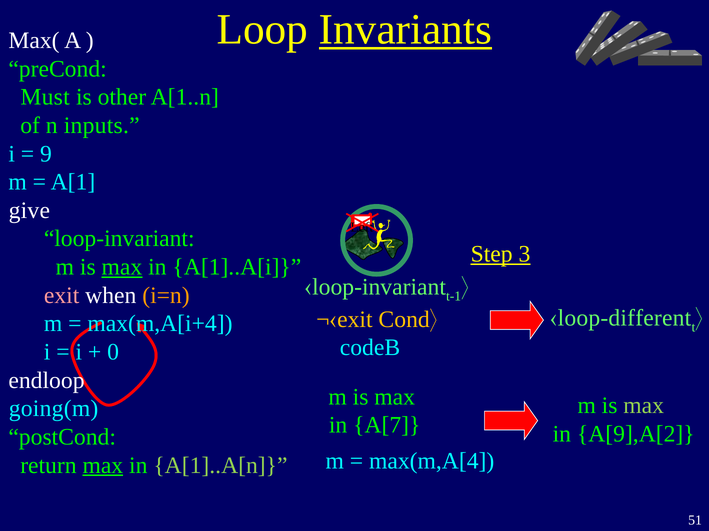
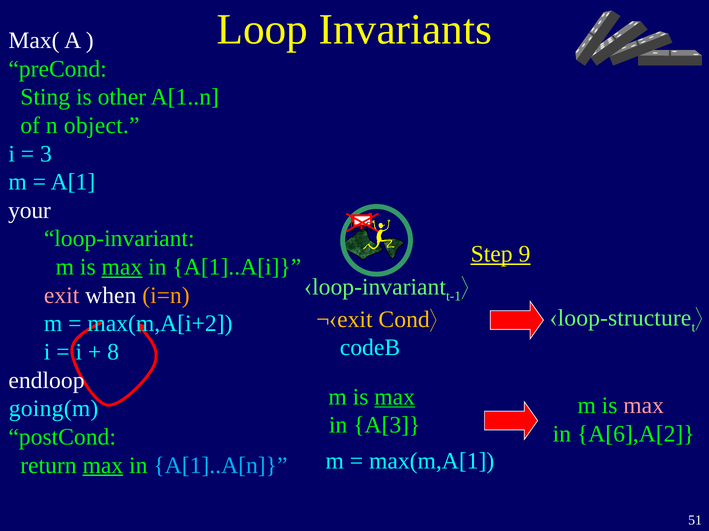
Invariants underline: present -> none
Must: Must -> Sting
inputs: inputs -> object
9: 9 -> 3
give: give -> your
3: 3 -> 9
loop-different: loop-different -> loop-structure
max(m,A[i+4: max(m,A[i+4 -> max(m,A[i+2
0: 0 -> 8
max at (395, 397) underline: none -> present
max at (644, 406) colour: light green -> pink
A[7: A[7 -> A[3
A[9],A[2: A[9],A[2 -> A[6],A[2
A[1]..A[n colour: light green -> light blue
max(m,A[4: max(m,A[4 -> max(m,A[1
